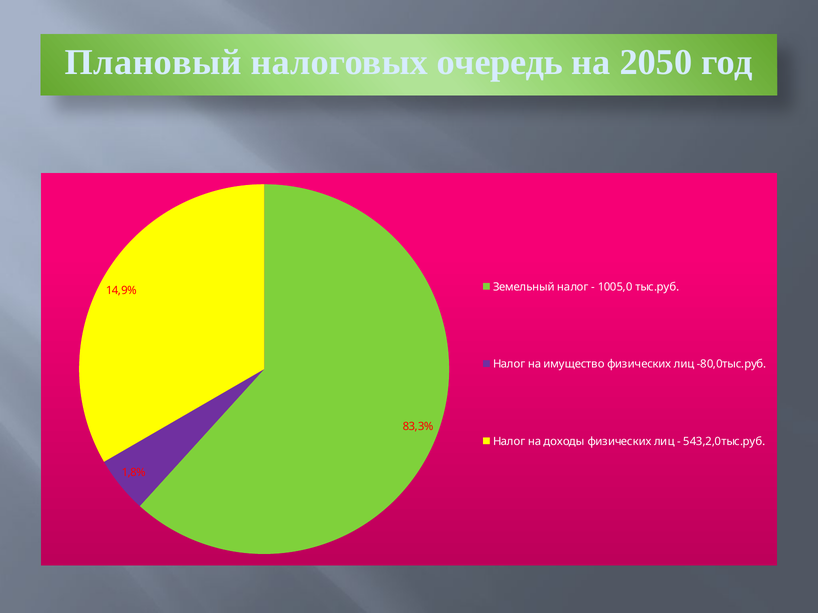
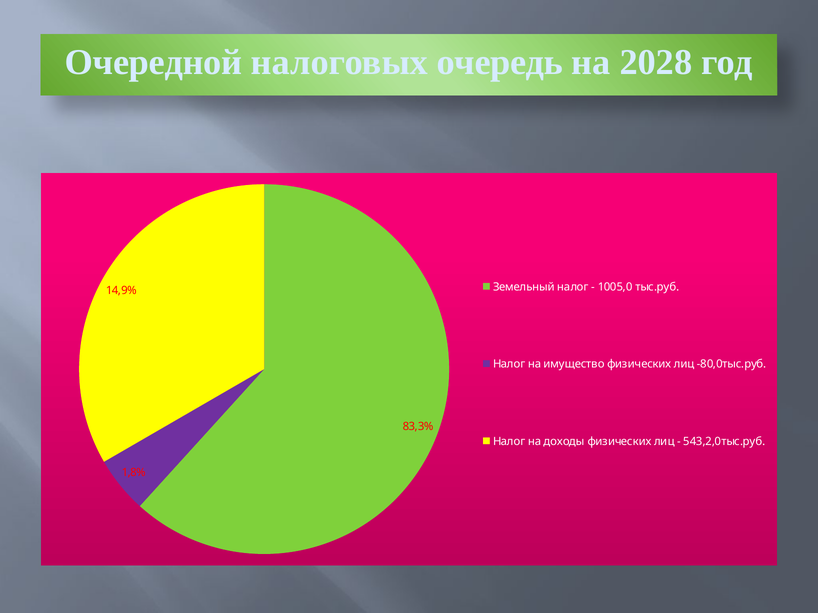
Плановый: Плановый -> Очередной
2050: 2050 -> 2028
